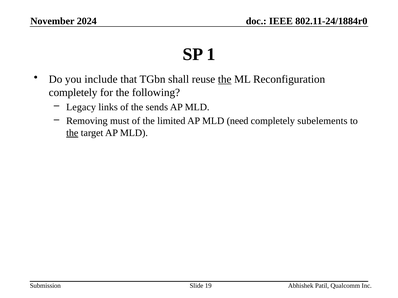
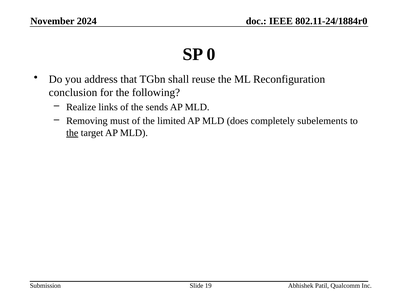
1: 1 -> 0
include: include -> address
the at (225, 79) underline: present -> none
completely at (73, 93): completely -> conclusion
Legacy: Legacy -> Realize
need: need -> does
